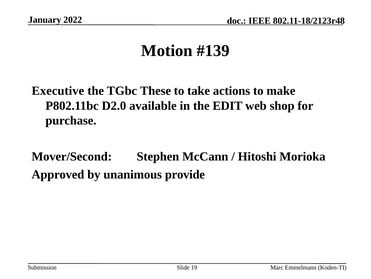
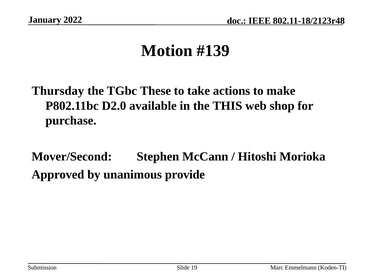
Executive: Executive -> Thursday
EDIT: EDIT -> THIS
